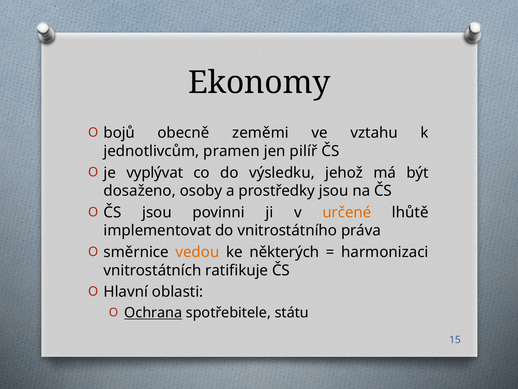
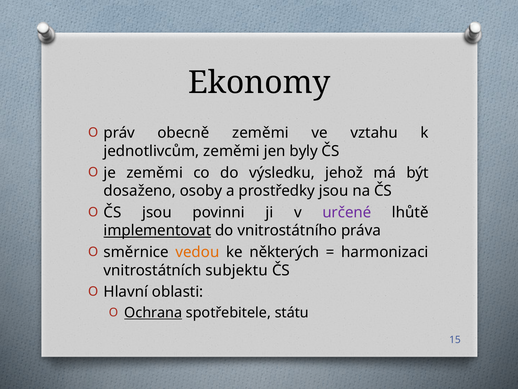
bojů: bojů -> práv
jednotlivcům pramen: pramen -> zeměmi
pilíř: pilíř -> byly
je vyplývat: vyplývat -> zeměmi
určené colour: orange -> purple
implementovat underline: none -> present
ratifikuje: ratifikuje -> subjektu
